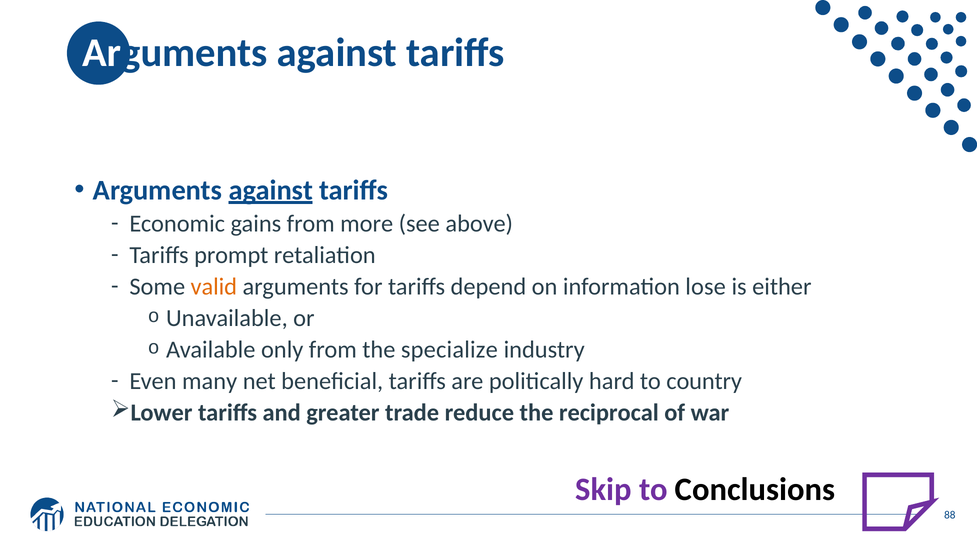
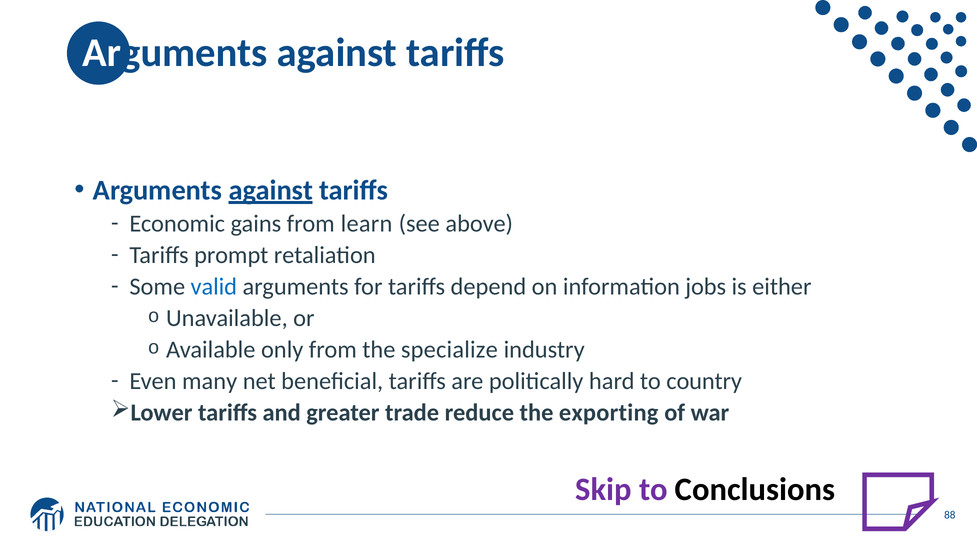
more: more -> learn
valid colour: orange -> blue
lose: lose -> jobs
reciprocal: reciprocal -> exporting
